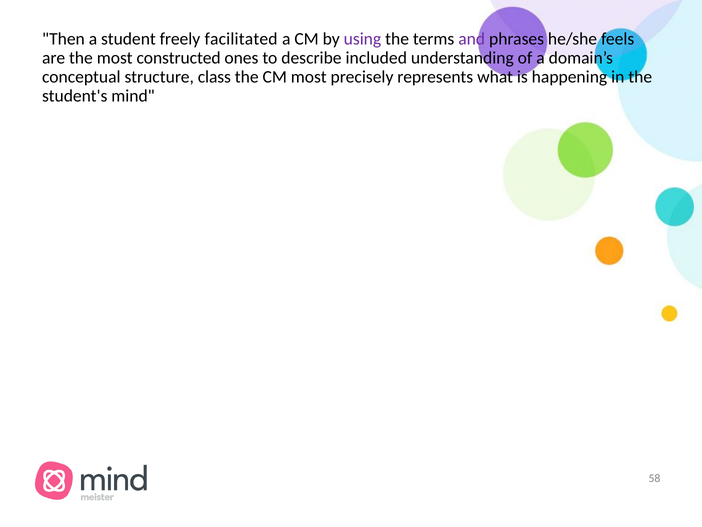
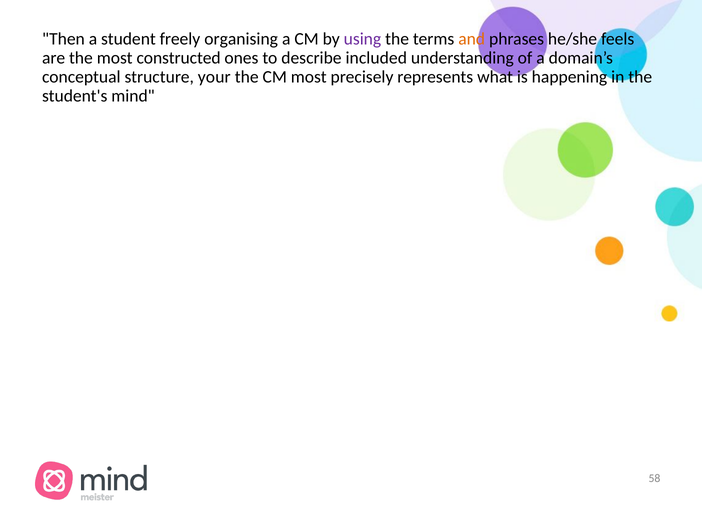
facilitated: facilitated -> organising
and colour: purple -> orange
class: class -> your
